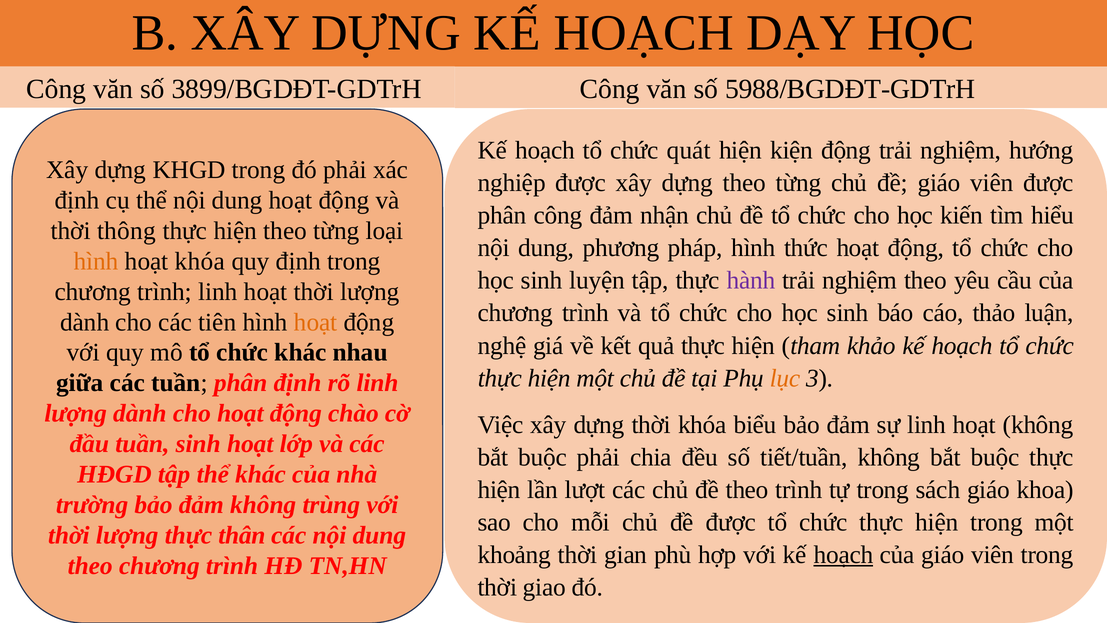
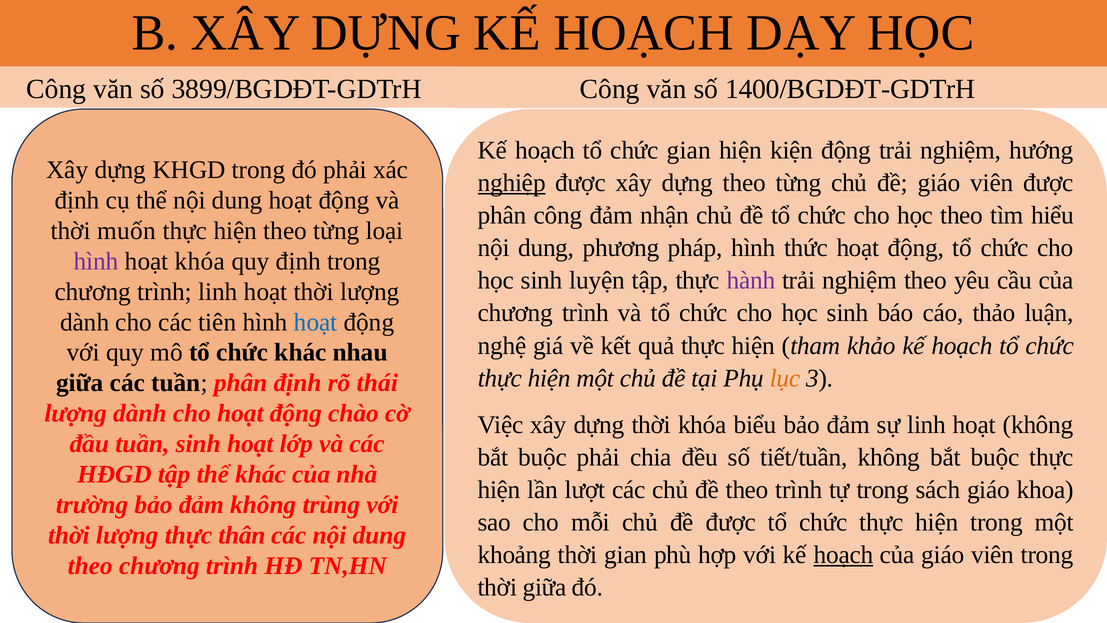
5988/BGDĐT-GDTrH: 5988/BGDĐT-GDTrH -> 1400/BGDĐT-GDTrH
chức quát: quát -> gian
nghiệp underline: none -> present
học kiến: kiến -> theo
thông: thông -> muốn
hình at (96, 261) colour: orange -> purple
hoạt at (316, 322) colour: orange -> blue
rõ linh: linh -> thái
thời giao: giao -> giữa
